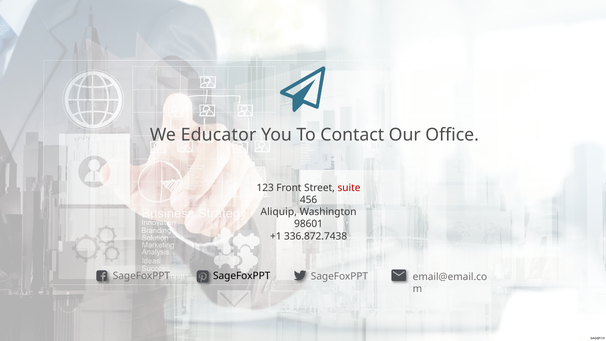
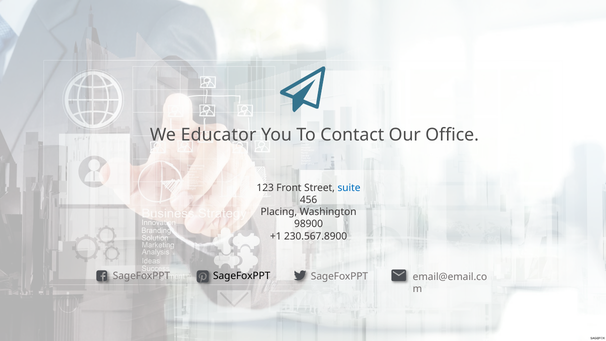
suite colour: red -> blue
Aliquip: Aliquip -> Placing
98601: 98601 -> 98900
336.872.7438: 336.872.7438 -> 230.567.8900
